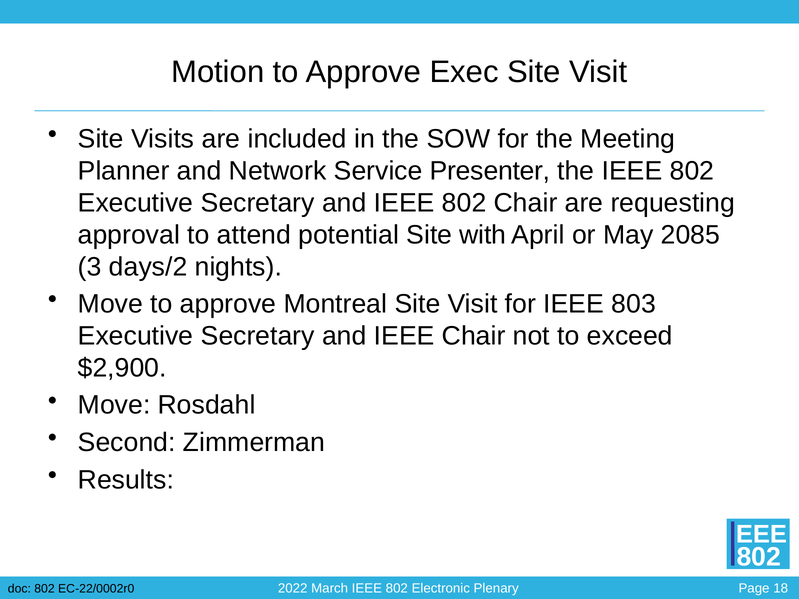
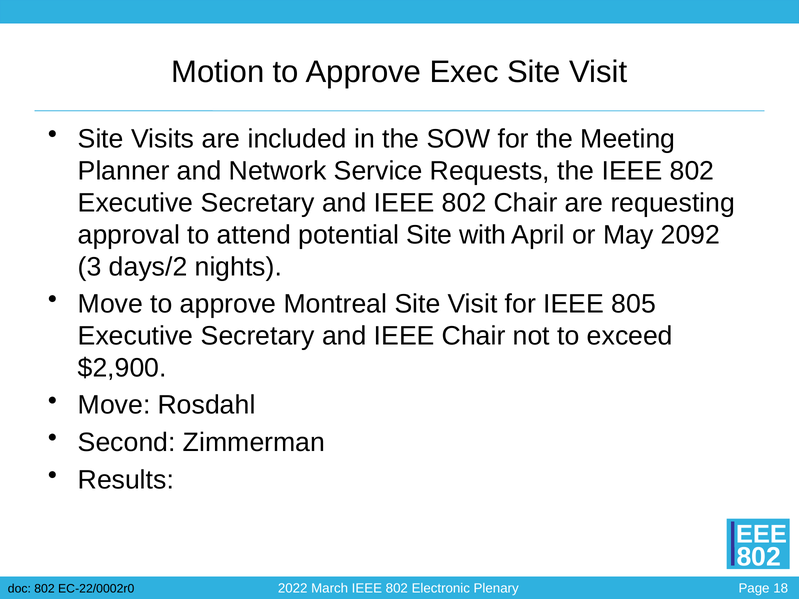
Presenter: Presenter -> Requests
2085: 2085 -> 2092
803: 803 -> 805
